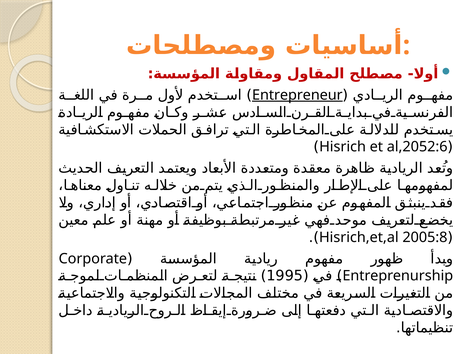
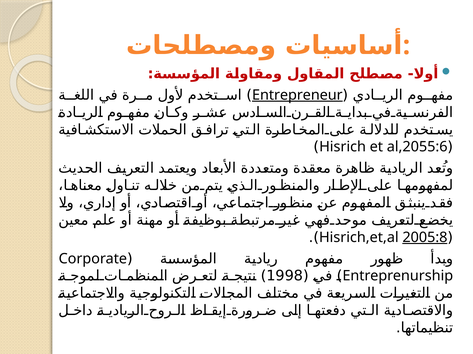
al,2052:6: al,2052:6 -> al,2055:6
2005:8 underline: none -> present
1995: 1995 -> 1998
